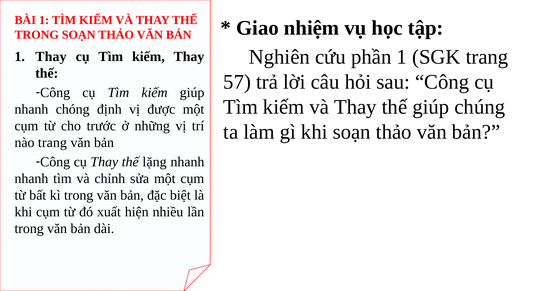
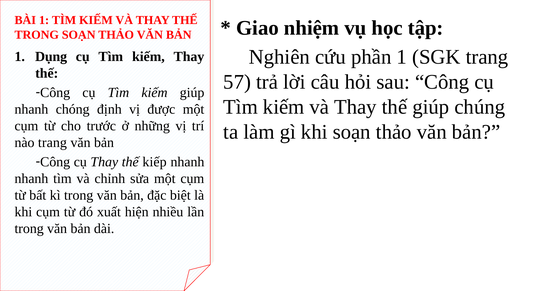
1 Thay: Thay -> Dụng
lặng: lặng -> kiếp
